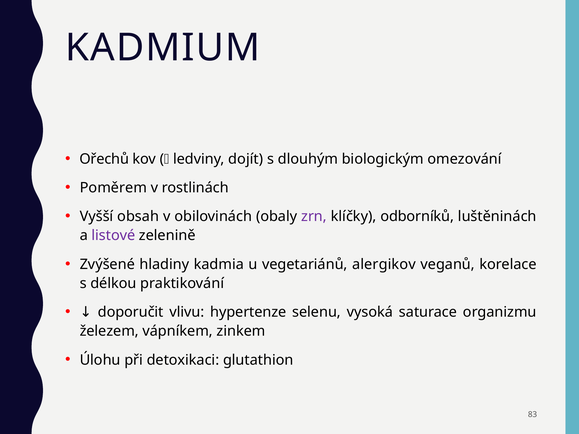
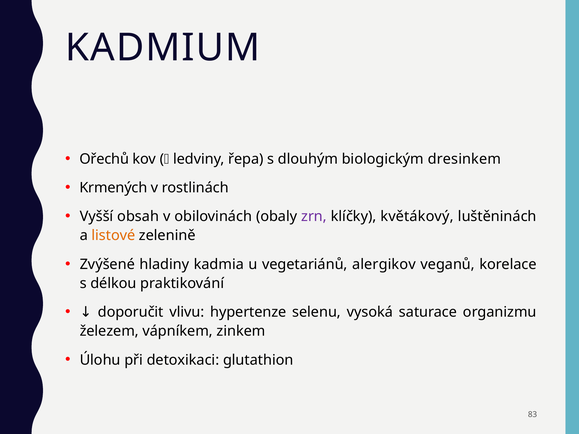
dojít: dojít -> řepa
omezování: omezování -> dresinkem
Poměrem: Poměrem -> Krmených
odborníků: odborníků -> květákový
listové colour: purple -> orange
